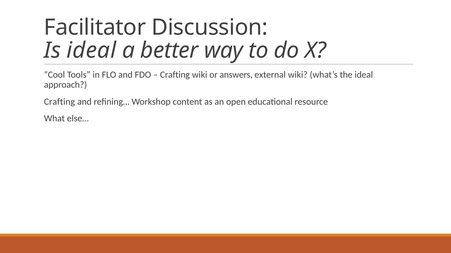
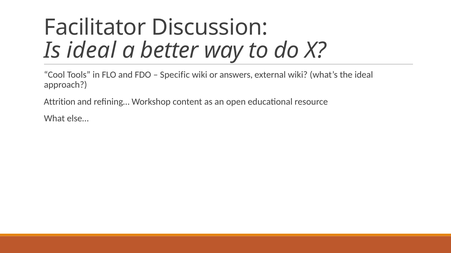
Crafting at (175, 75): Crafting -> Specific
Crafting at (60, 102): Crafting -> Attrition
